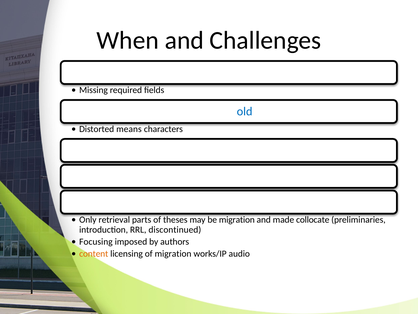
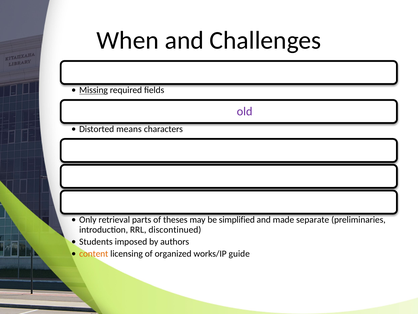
Missing underline: none -> present
old colour: blue -> purple
be migration: migration -> simplified
collocate: collocate -> separate
Focusing: Focusing -> Students
of migration: migration -> organized
audio: audio -> guide
